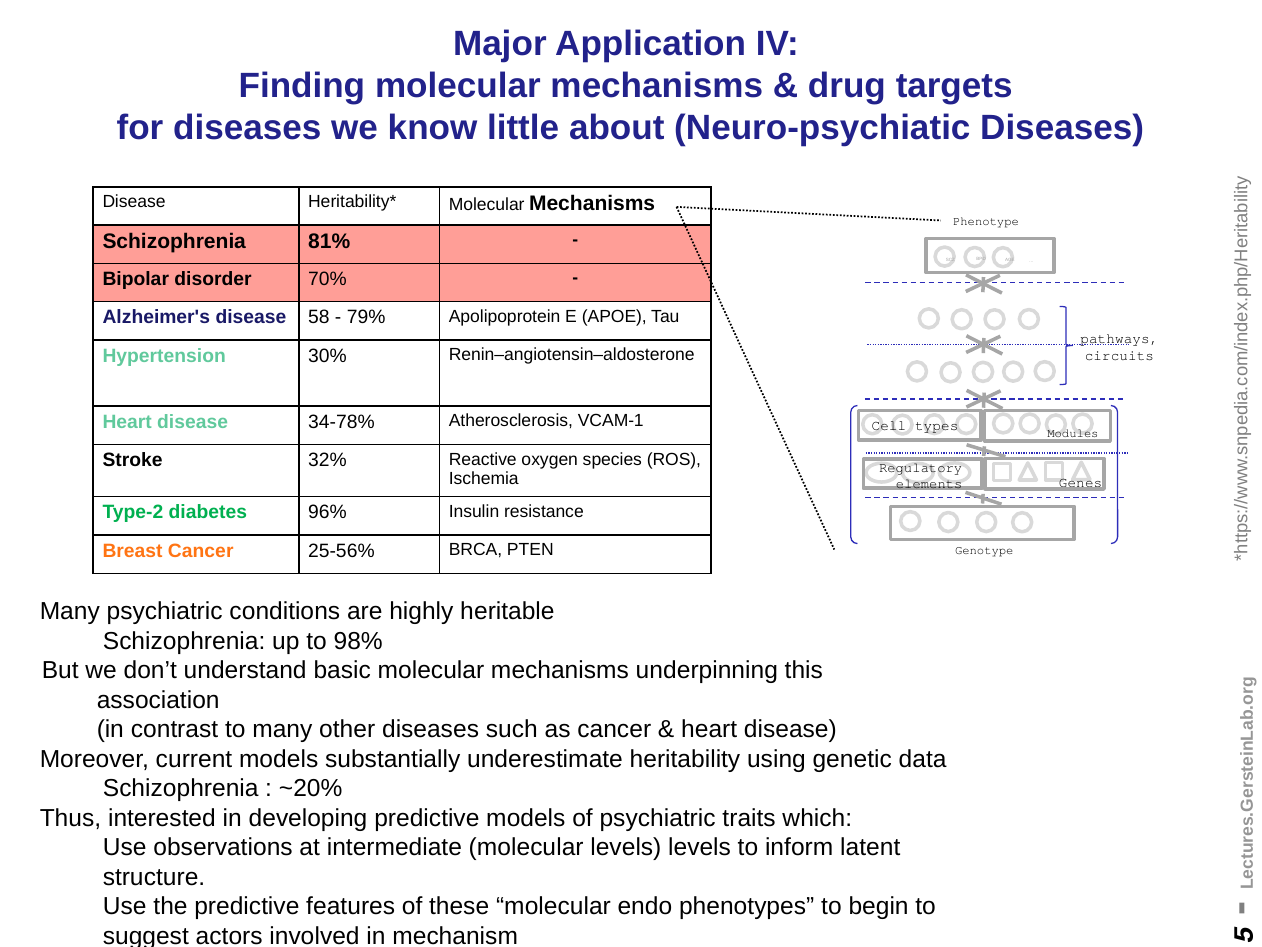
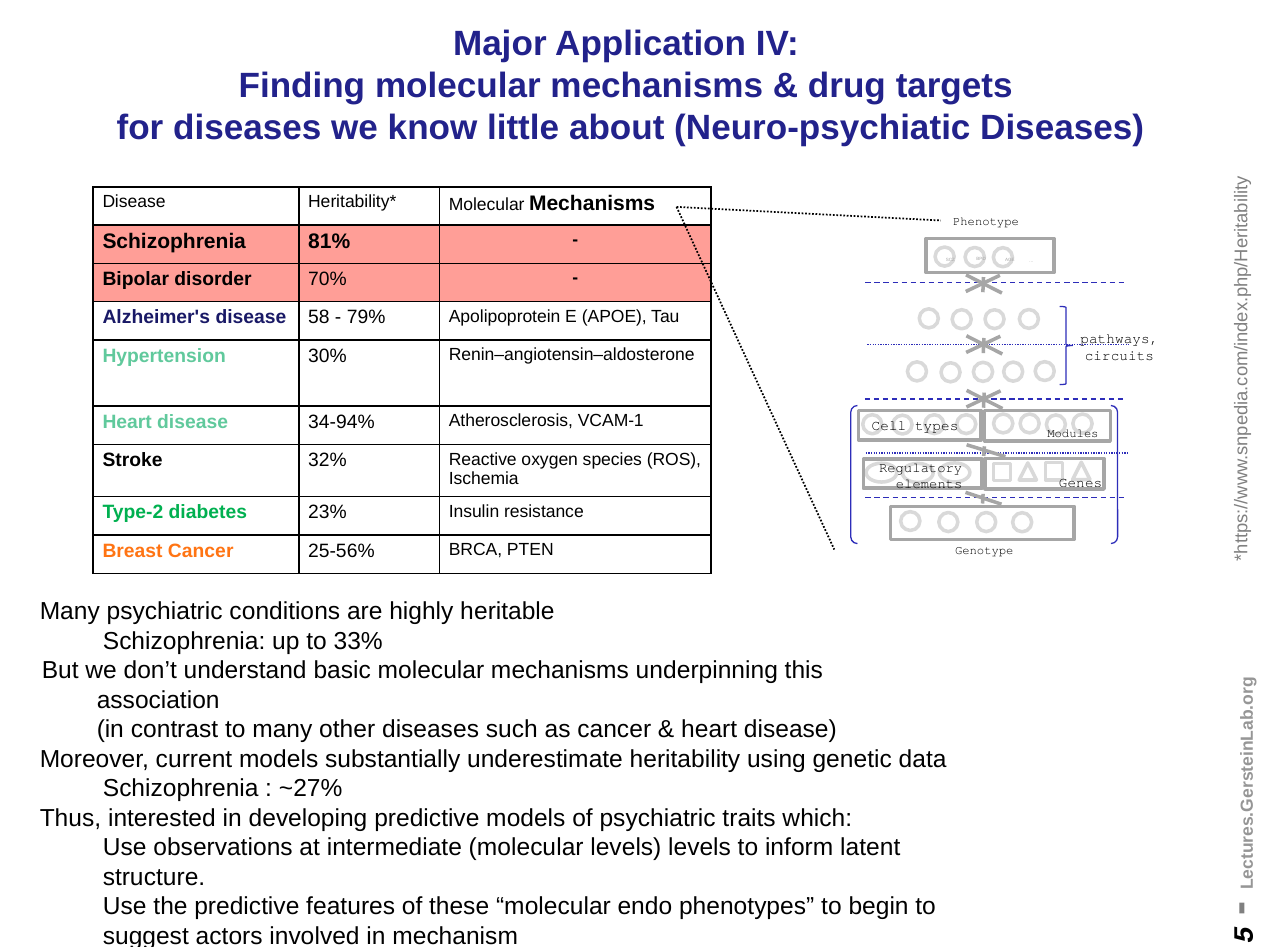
34-78%: 34-78% -> 34-94%
96%: 96% -> 23%
98%: 98% -> 33%
~20%: ~20% -> ~27%
